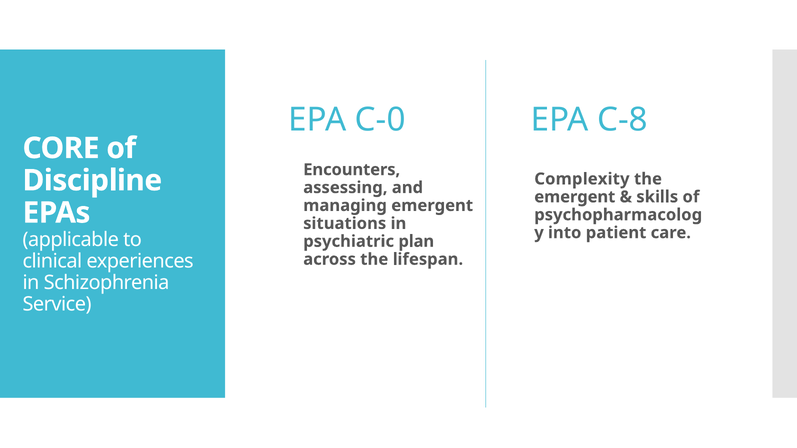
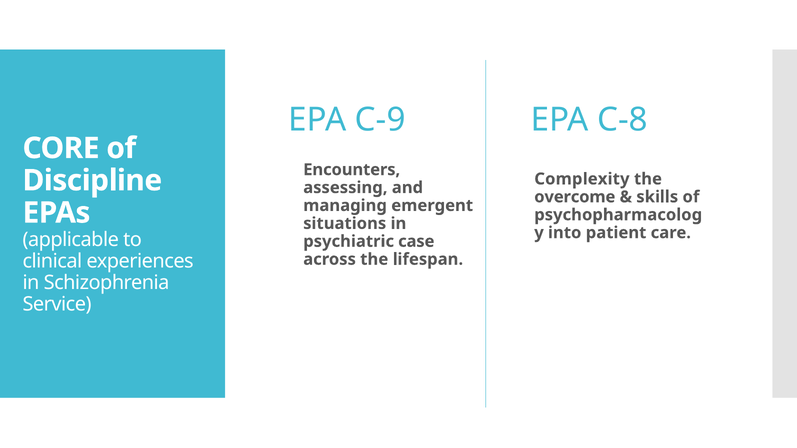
C-0: C-0 -> C-9
emergent at (575, 197): emergent -> overcome
plan: plan -> case
